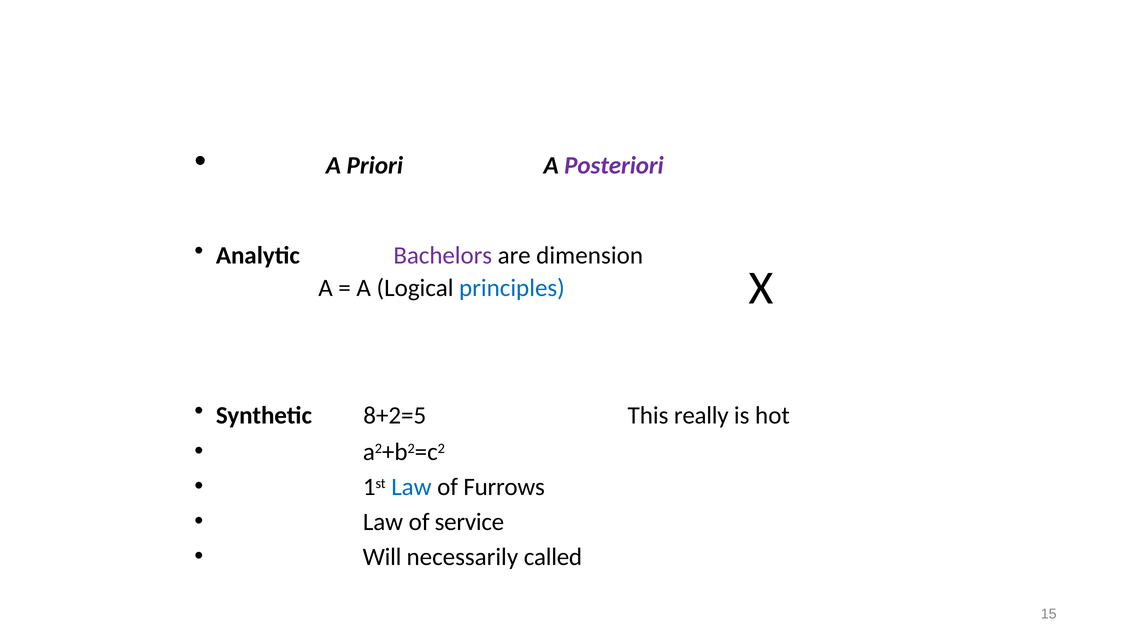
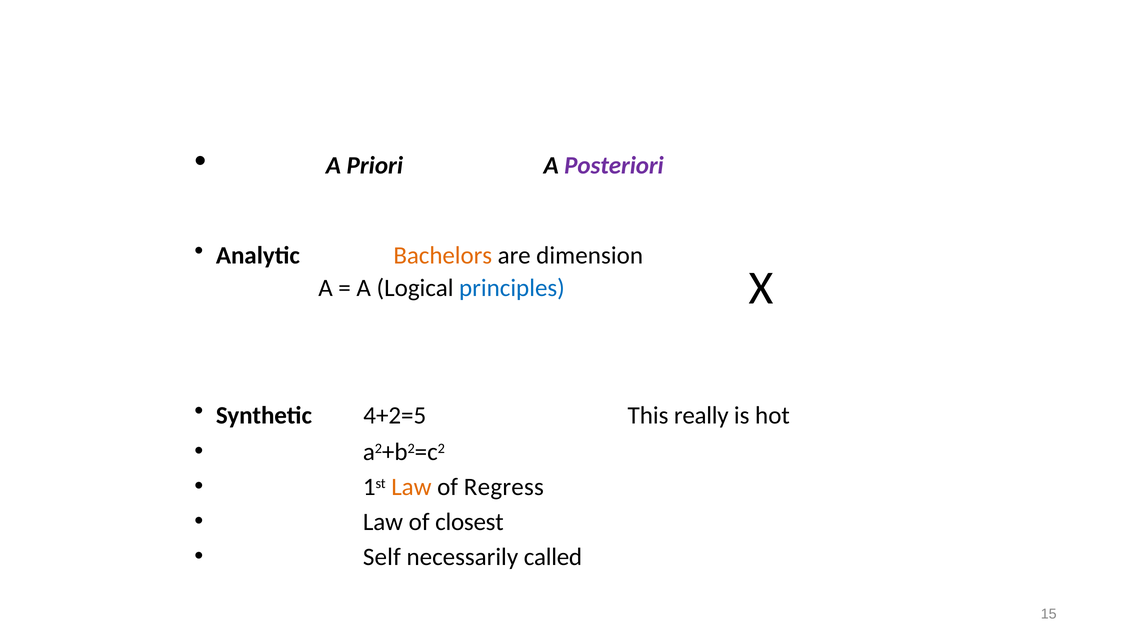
Bachelors colour: purple -> orange
8+2=5: 8+2=5 -> 4+2=5
Law at (411, 487) colour: blue -> orange
Furrows: Furrows -> Regress
service: service -> closest
Will: Will -> Self
